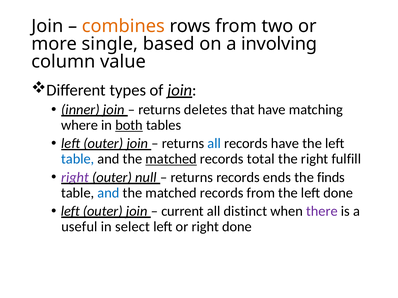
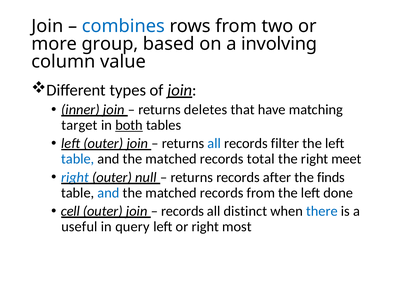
combines colour: orange -> blue
single: single -> group
where: where -> target
records have: have -> filter
matched at (171, 159) underline: present -> none
fulfill: fulfill -> meet
right at (75, 178) colour: purple -> blue
ends: ends -> after
left at (70, 211): left -> cell
current at (183, 211): current -> records
there colour: purple -> blue
select: select -> query
right done: done -> most
